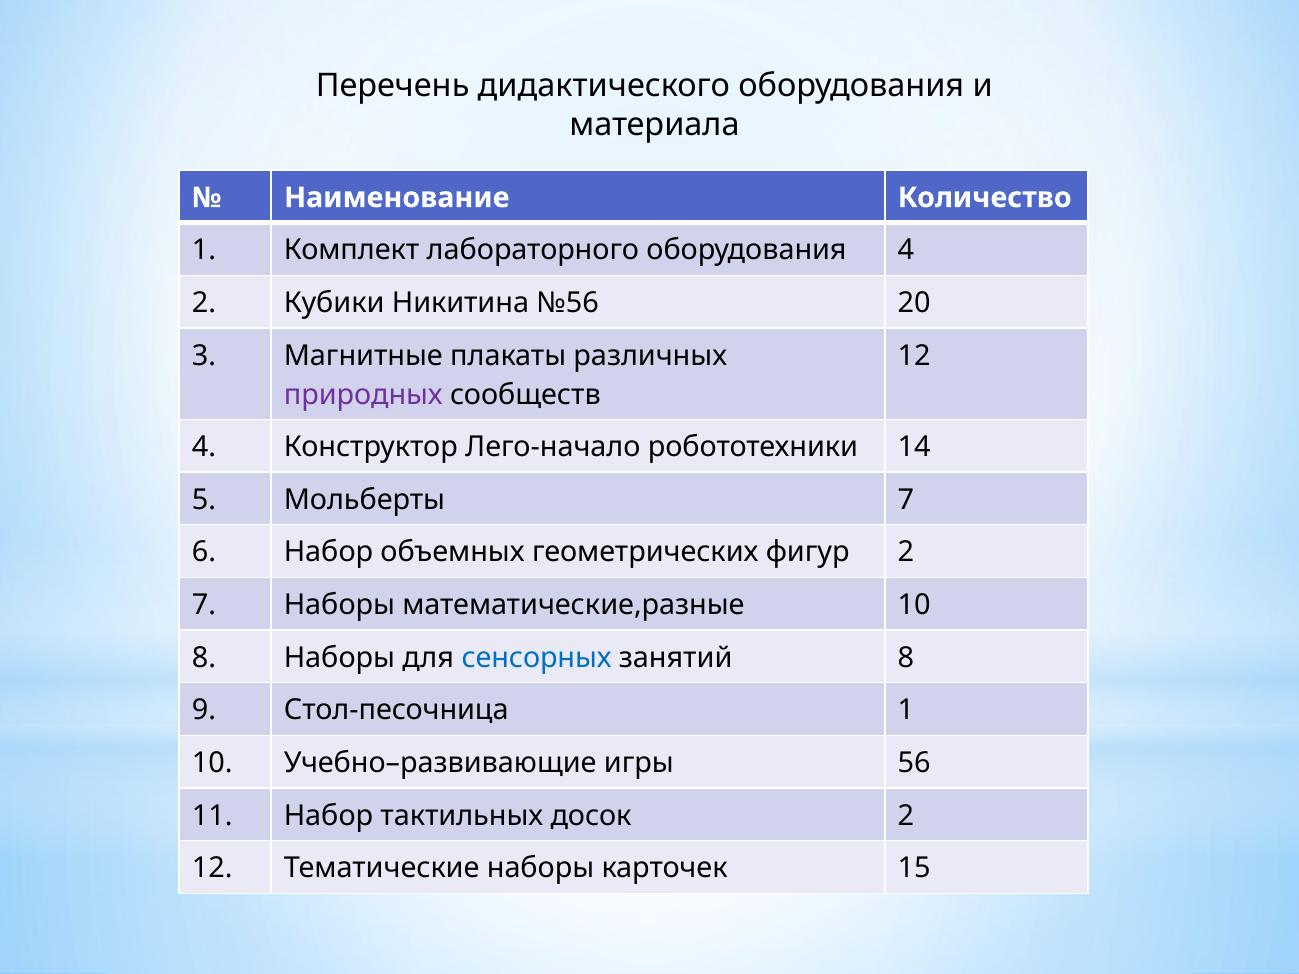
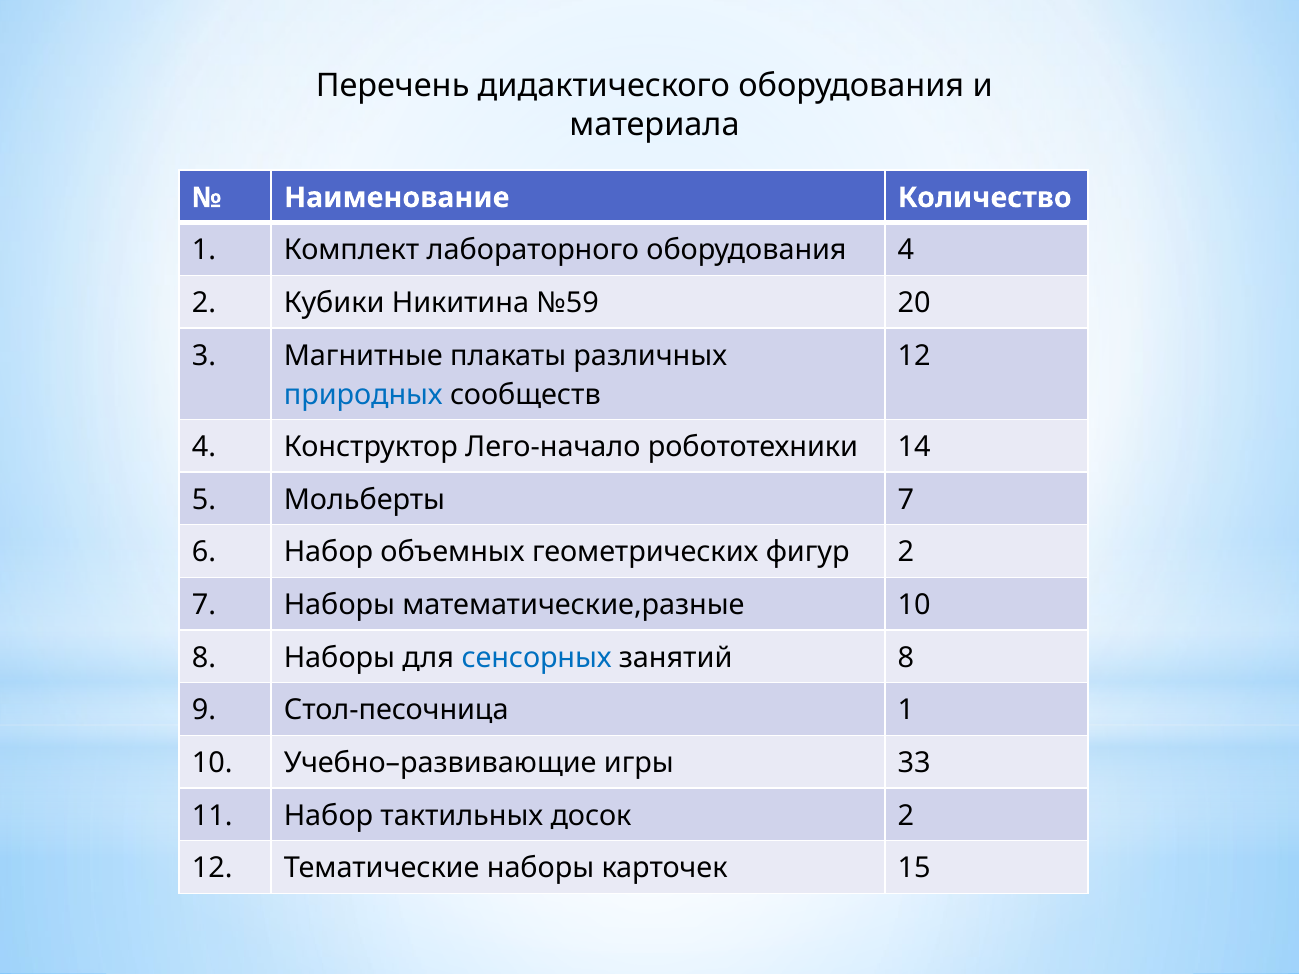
№56: №56 -> №59
природных colour: purple -> blue
56: 56 -> 33
